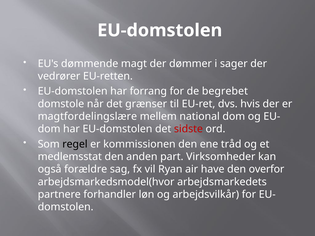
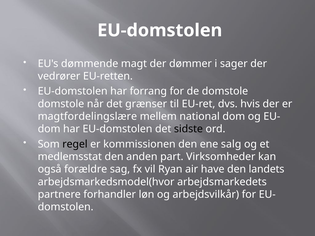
de begrebet: begrebet -> domstole
sidste colour: red -> black
tråd: tråd -> salg
overfor: overfor -> landets
